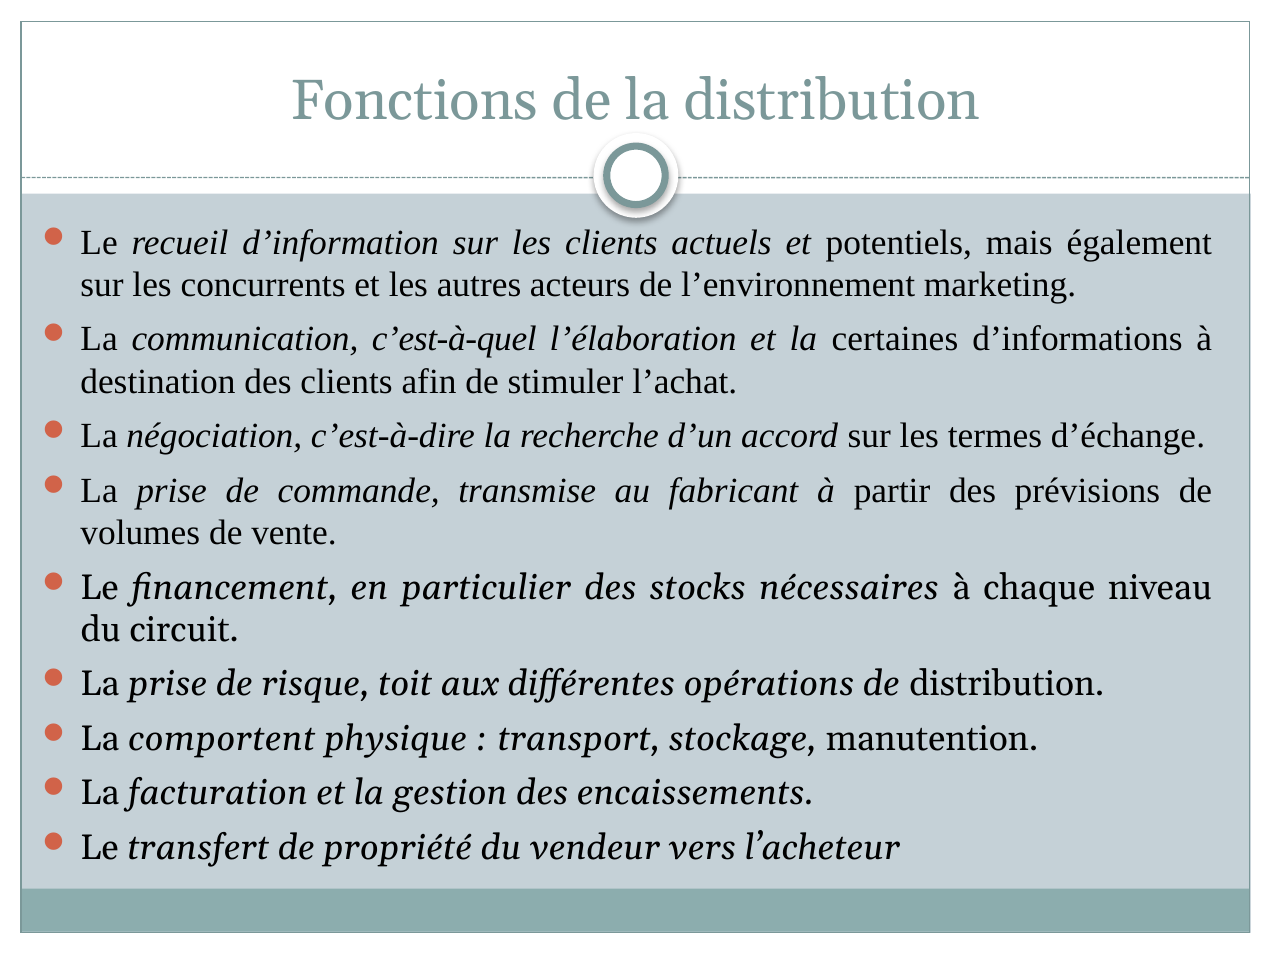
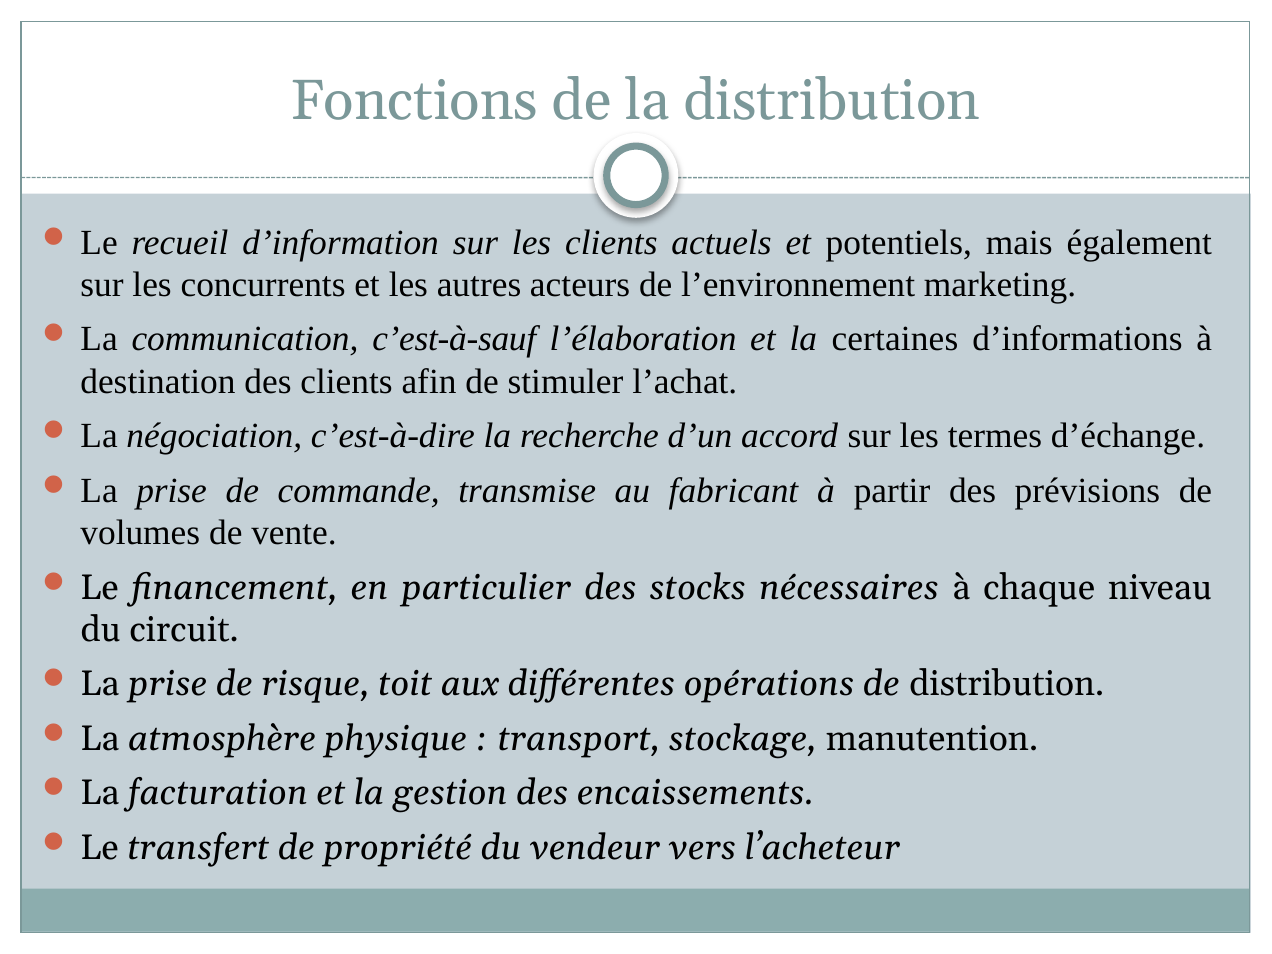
c’est-à-quel: c’est-à-quel -> c’est-à-sauf
comportent: comportent -> atmosphère
